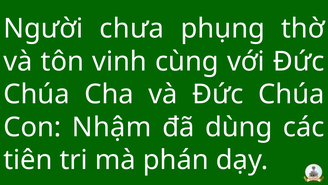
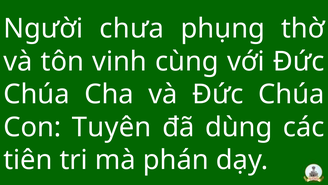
Nhậm: Nhậm -> Tuyên
